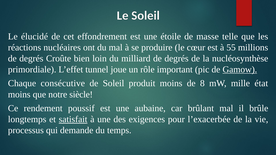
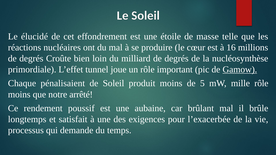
55: 55 -> 16
consécutive: consécutive -> pénalisaient
8: 8 -> 5
mille état: état -> rôle
siècle: siècle -> arrêté
satisfait underline: present -> none
